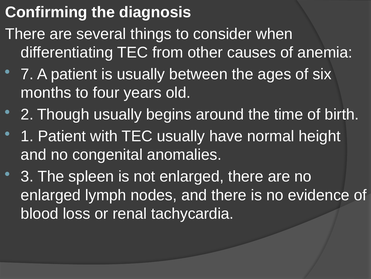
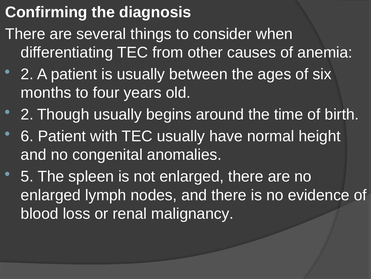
7 at (27, 74): 7 -> 2
1: 1 -> 6
3: 3 -> 5
tachycardia: tachycardia -> malignancy
